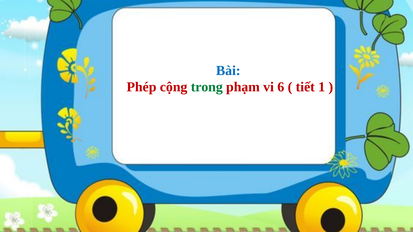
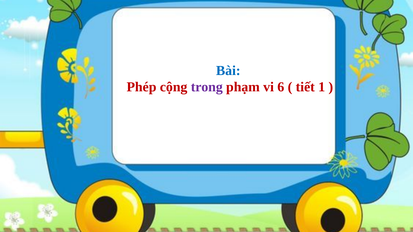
trong colour: green -> purple
